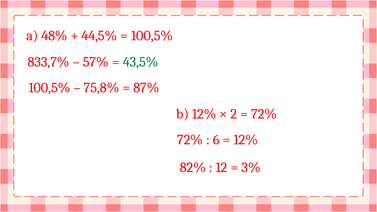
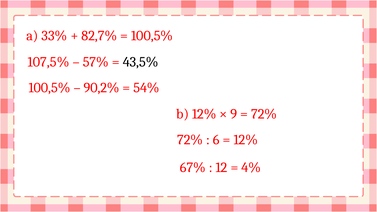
48%: 48% -> 33%
44,5%: 44,5% -> 82,7%
833,7%: 833,7% -> 107,5%
43,5% colour: green -> black
75,8%: 75,8% -> 90,2%
87%: 87% -> 54%
2: 2 -> 9
82%: 82% -> 67%
3%: 3% -> 4%
